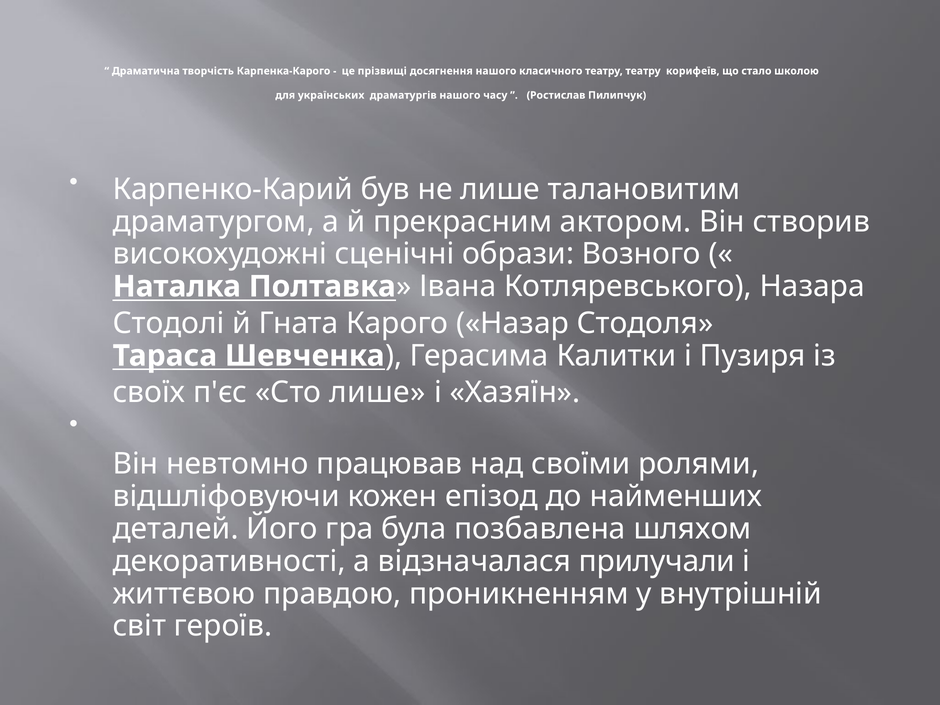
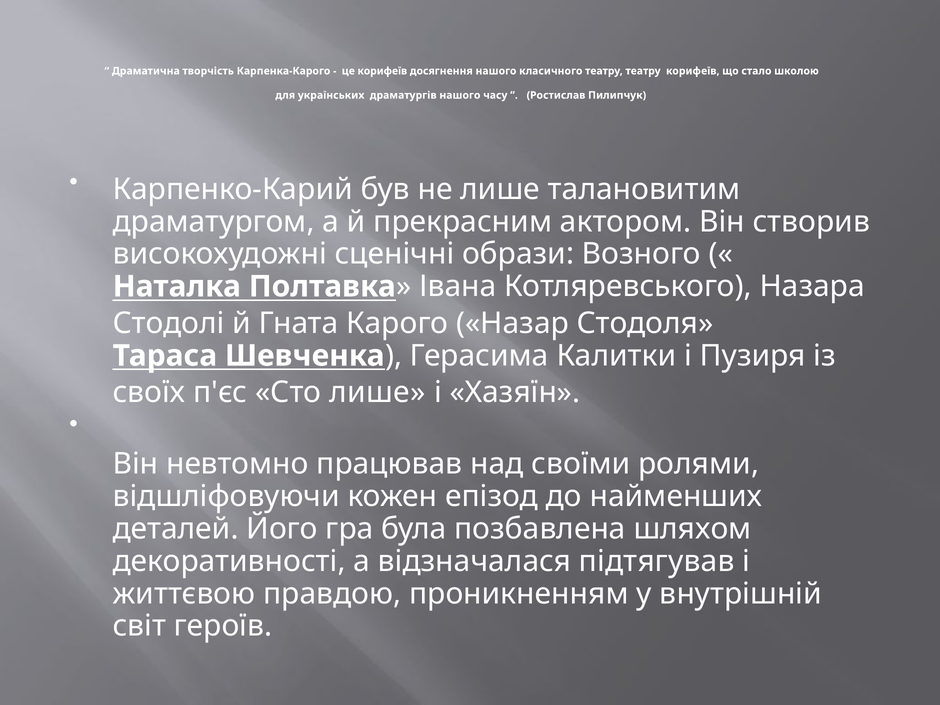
це прізвищі: прізвищі -> корифеїв
прилучали: прилучали -> підтягував
